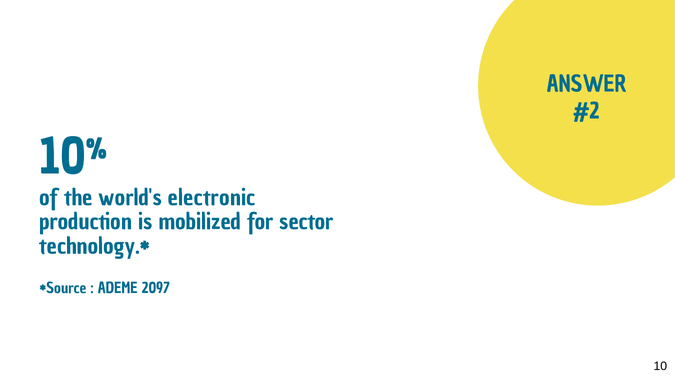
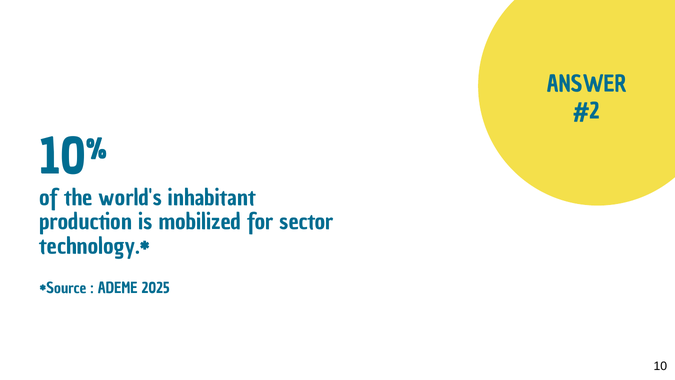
electronic: electronic -> inhabitant
2097: 2097 -> 2025
